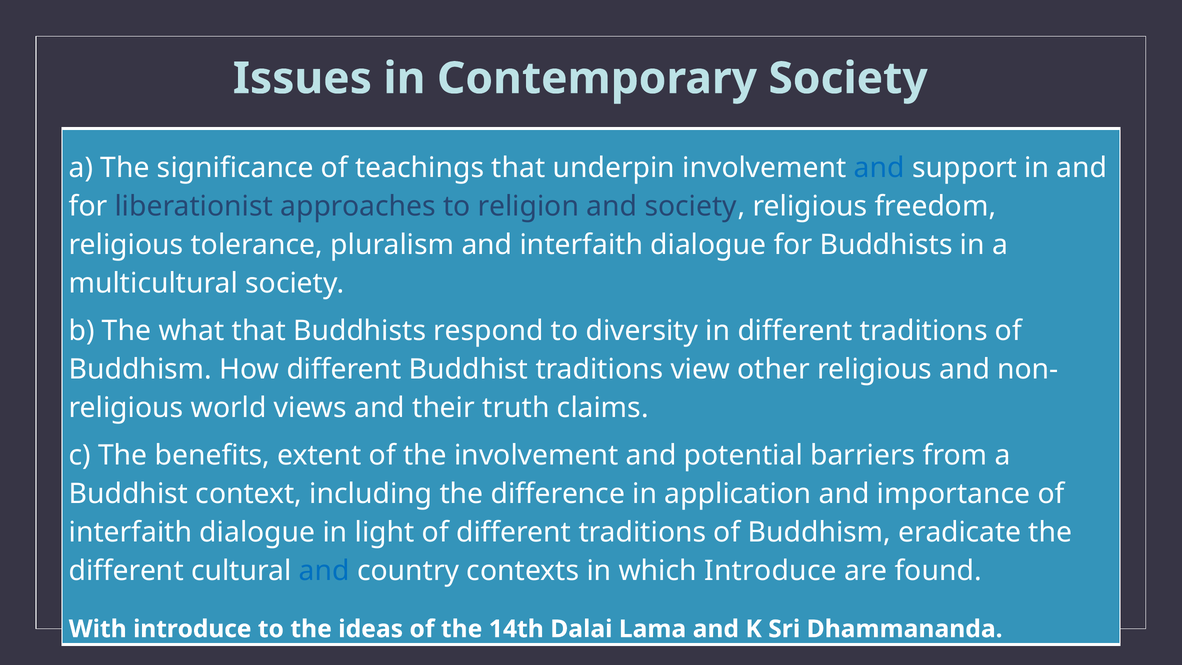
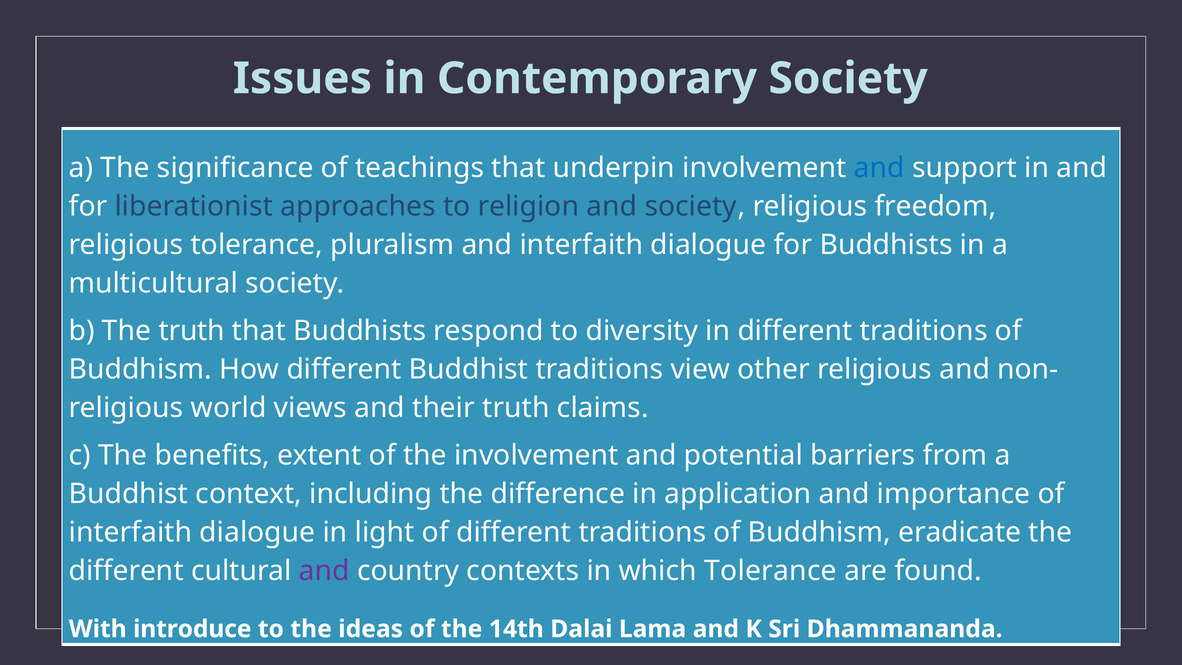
The what: what -> truth
and at (324, 571) colour: blue -> purple
which Introduce: Introduce -> Tolerance
